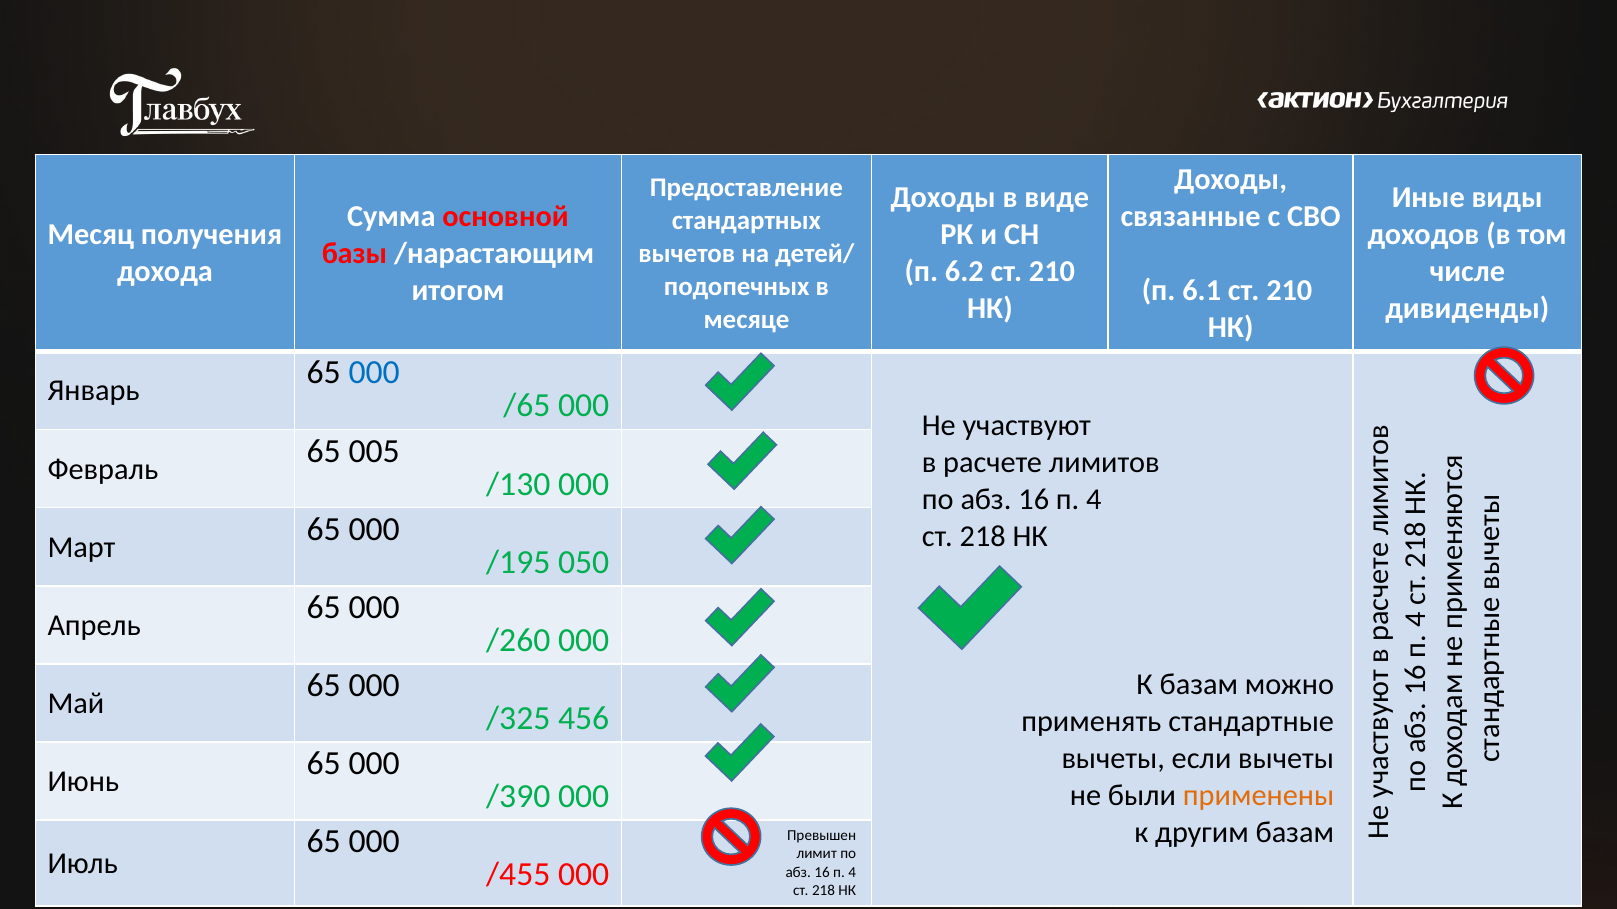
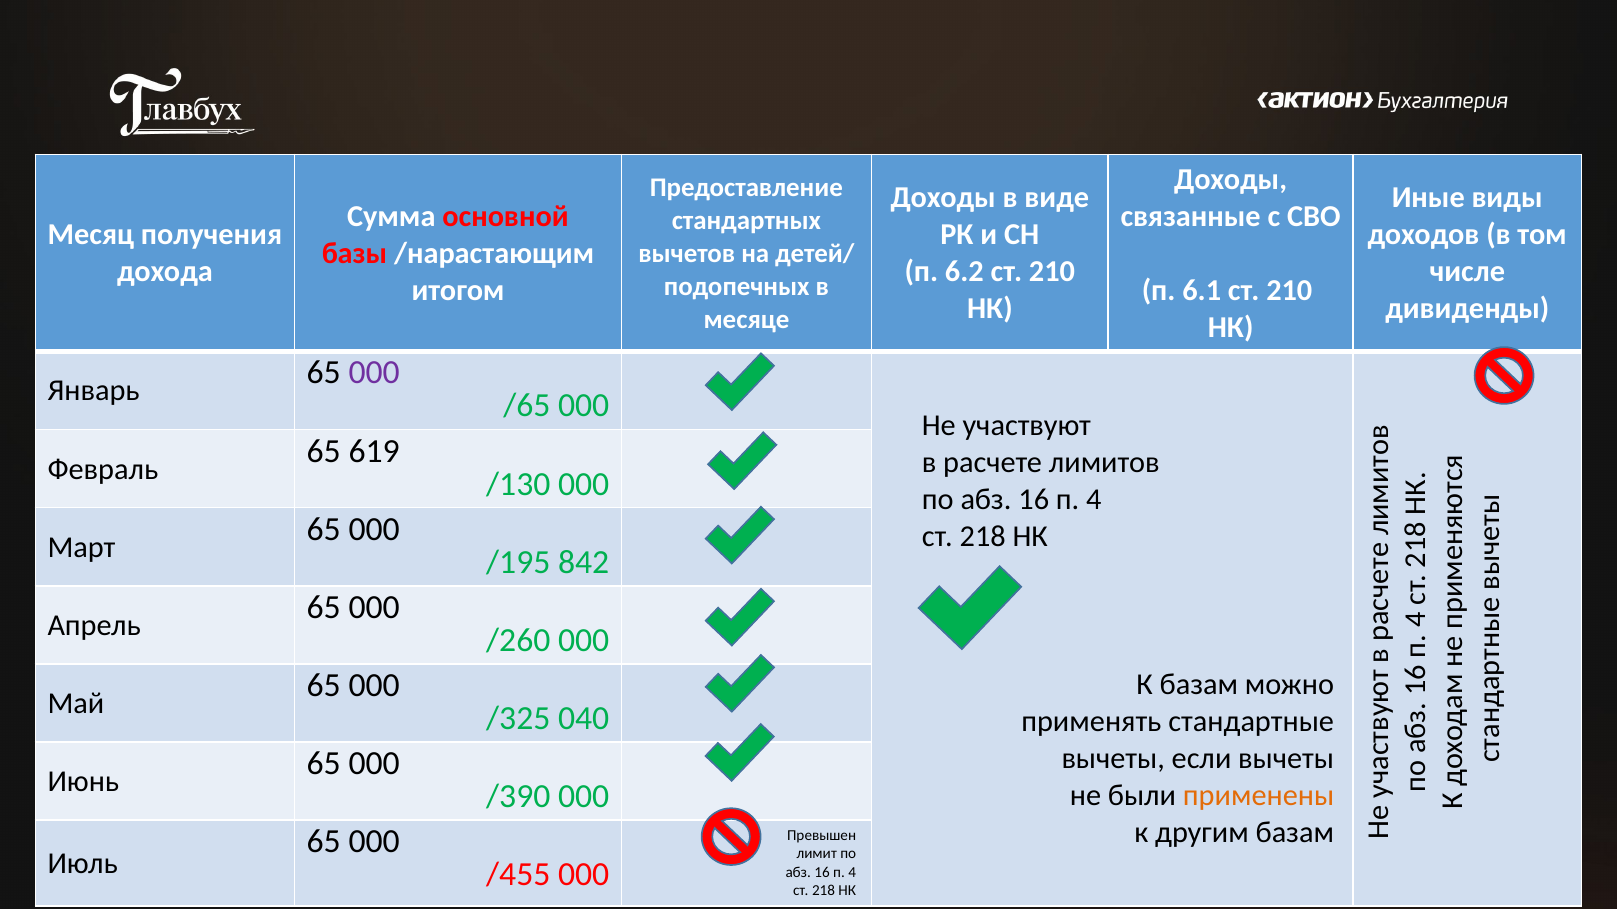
000 at (374, 373) colour: blue -> purple
005: 005 -> 619
050: 050 -> 842
456: 456 -> 040
